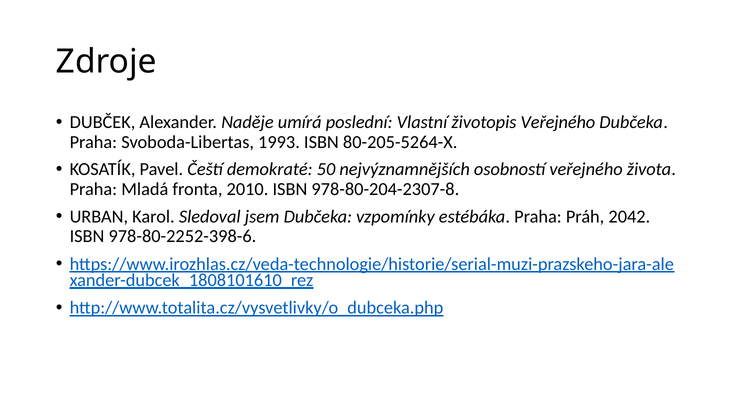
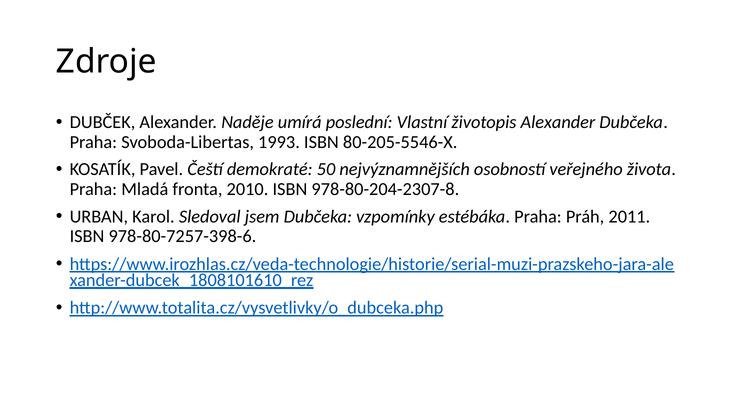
životopis Veřejného: Veřejného -> Alexander
80-205-5264-X: 80-205-5264-X -> 80-205-5546-X
2042: 2042 -> 2011
978-80-2252-398-6: 978-80-2252-398-6 -> 978-80-7257-398-6
